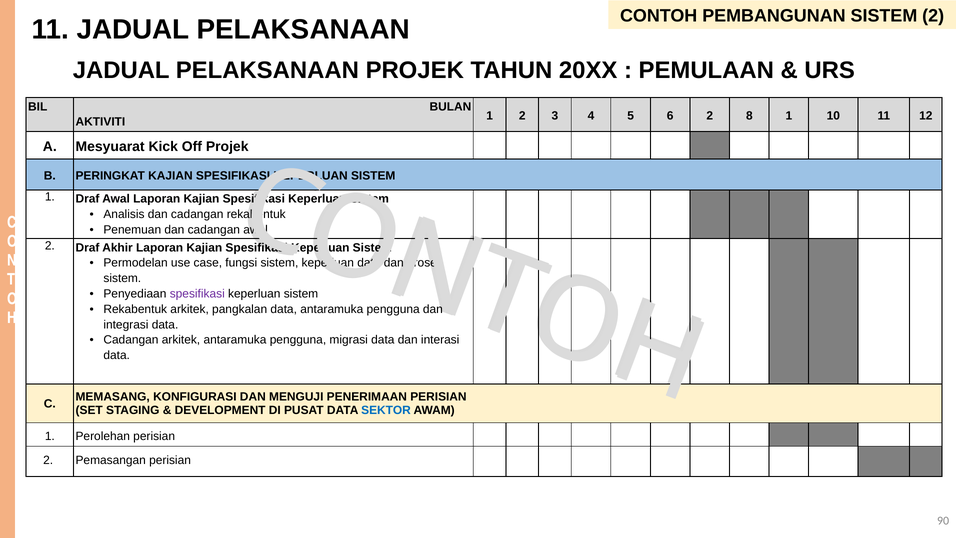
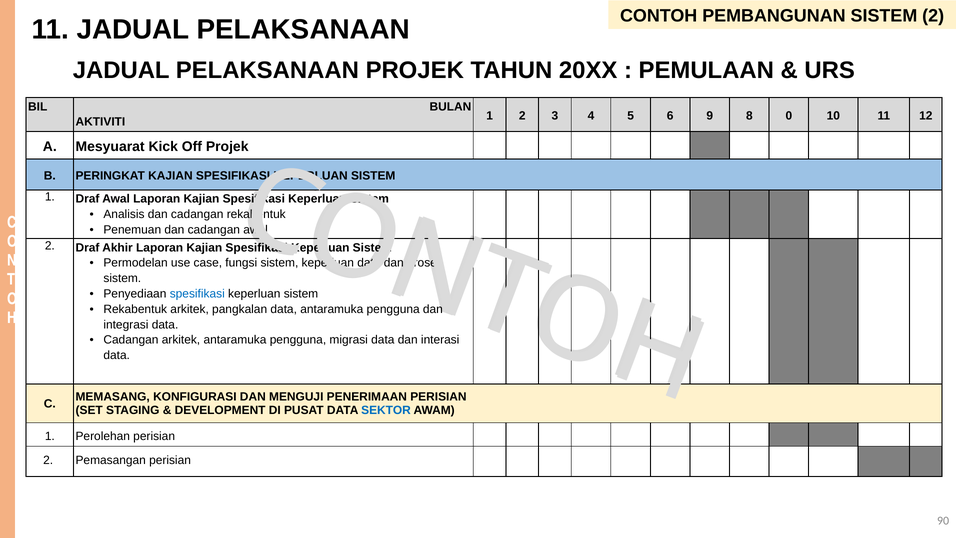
6 2: 2 -> 9
8 1: 1 -> 0
spesifikasi at (197, 294) colour: purple -> blue
